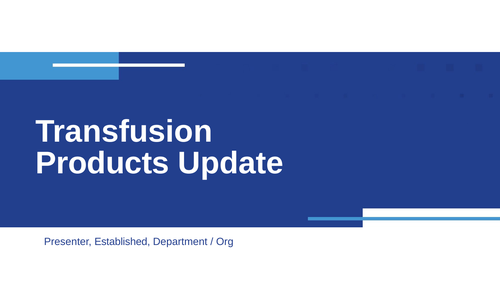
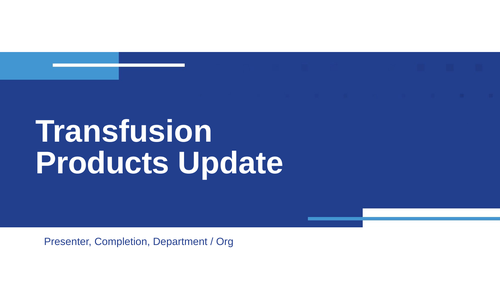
Established: Established -> Completion
